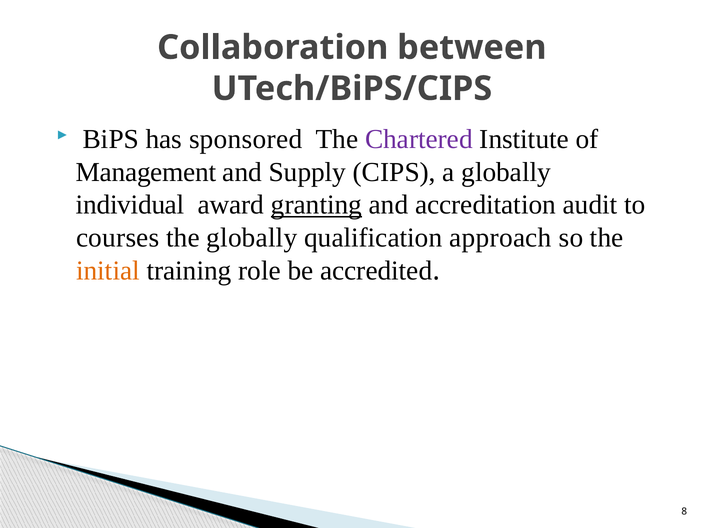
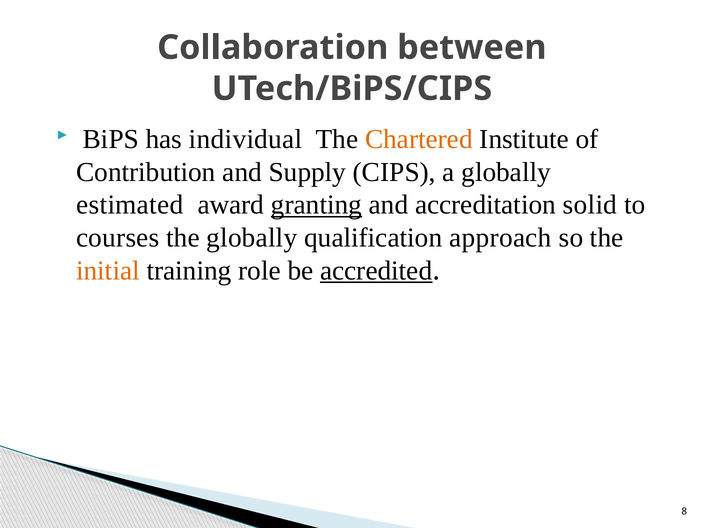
sponsored: sponsored -> individual
Chartered colour: purple -> orange
Management: Management -> Contribution
individual: individual -> estimated
audit: audit -> solid
accredited underline: none -> present
